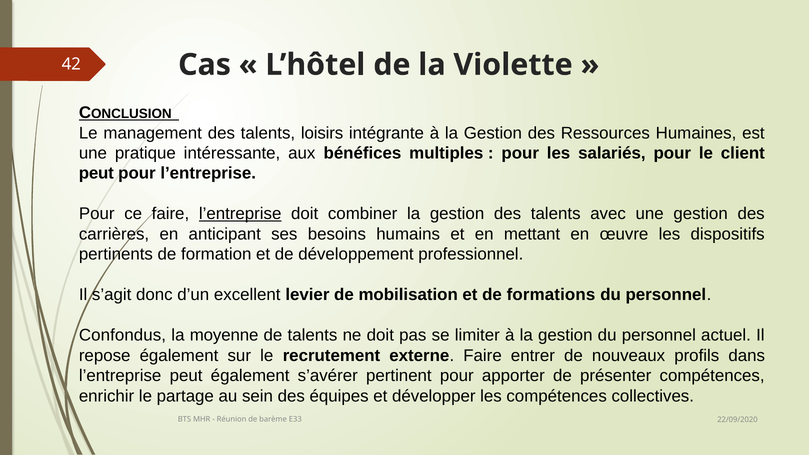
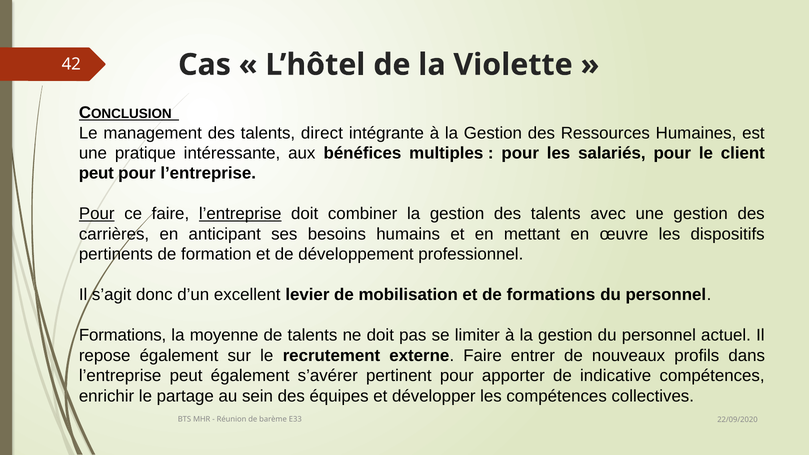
loisirs: loisirs -> direct
Pour at (97, 214) underline: none -> present
Confondus at (122, 335): Confondus -> Formations
présenter: présenter -> indicative
